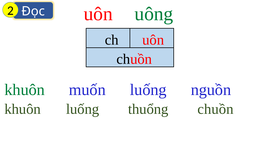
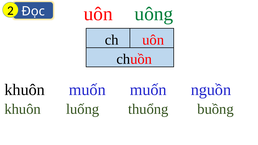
khuôn at (25, 90) colour: green -> black
muốn luống: luống -> muốn
thuổng chuồn: chuồn -> buồng
